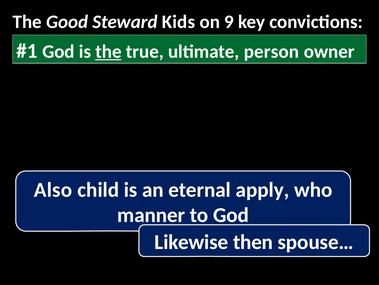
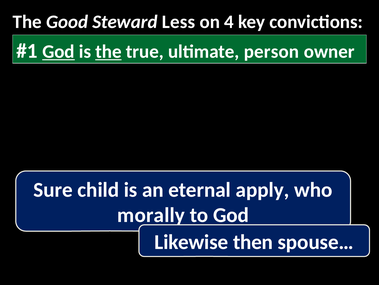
Kids: Kids -> Less
9: 9 -> 4
God at (58, 51) underline: none -> present
Also: Also -> Sure
manner: manner -> morally
